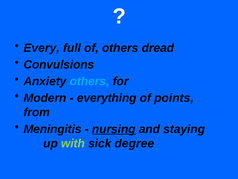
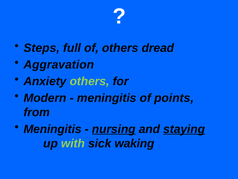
Every: Every -> Steps
Convulsions: Convulsions -> Aggravation
others at (90, 81) colour: light blue -> light green
everything at (107, 98): everything -> meningitis
staying underline: none -> present
degree: degree -> waking
